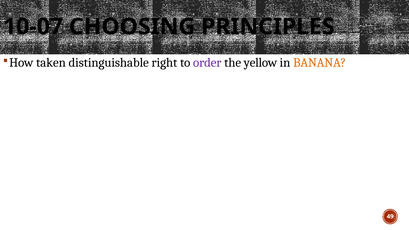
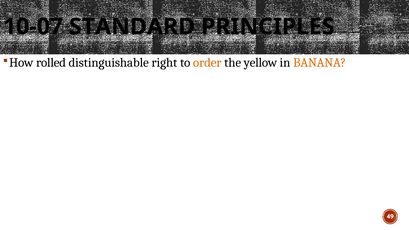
CHOOSING: CHOOSING -> STANDARD
taken: taken -> rolled
order colour: purple -> orange
